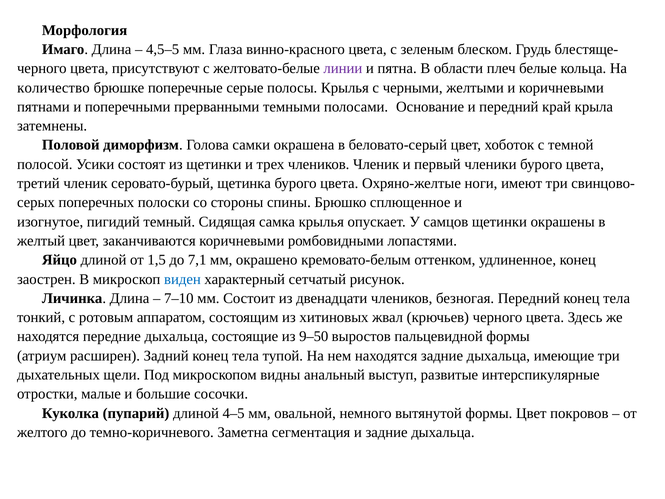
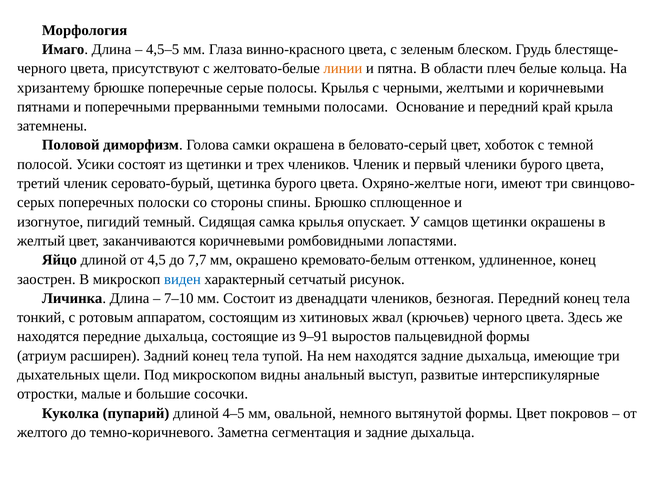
линии colour: purple -> orange
количество: количество -> хризантему
1,5: 1,5 -> 4,5
7,1: 7,1 -> 7,7
9–50: 9–50 -> 9–91
